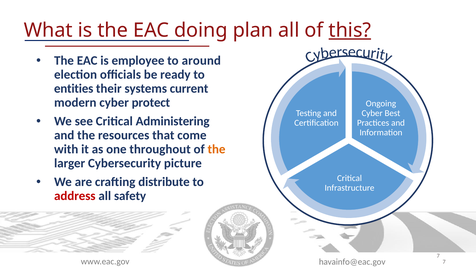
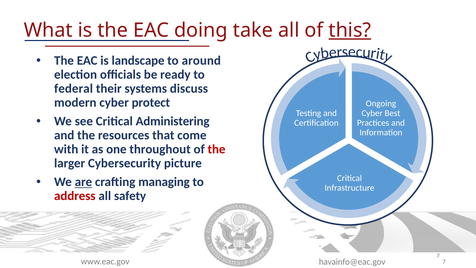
plan: plan -> take
employee: employee -> landscape
entities: entities -> federal
current: current -> discuss
the at (217, 149) colour: orange -> red
are underline: none -> present
distribute: distribute -> managing
